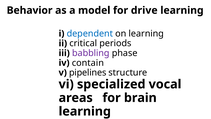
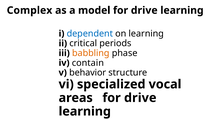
Behavior: Behavior -> Complex
babbling colour: purple -> orange
pipelines: pipelines -> behavior
areas for brain: brain -> drive
